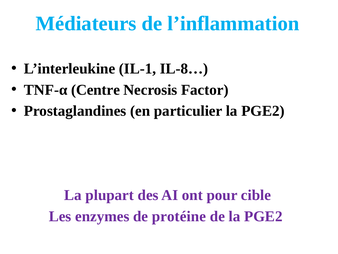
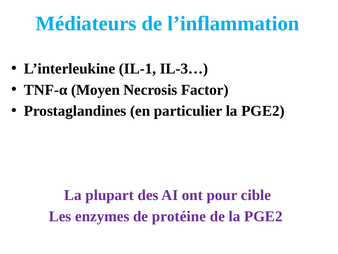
IL-8…: IL-8… -> IL-3…
Centre: Centre -> Moyen
